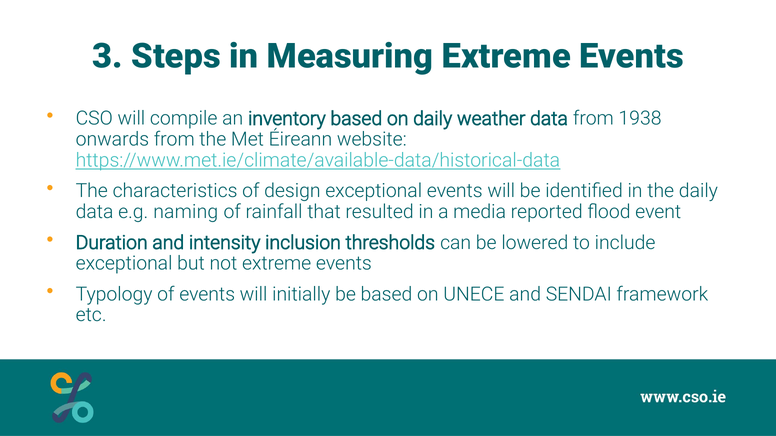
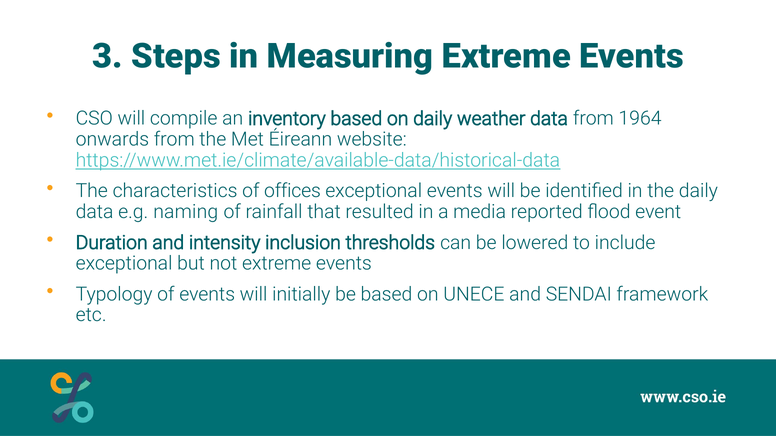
1938: 1938 -> 1964
design: design -> offices
